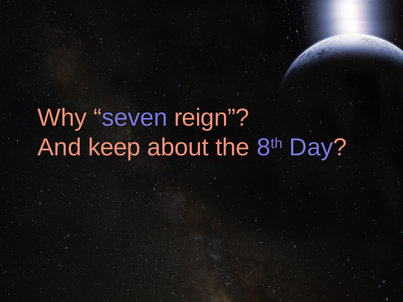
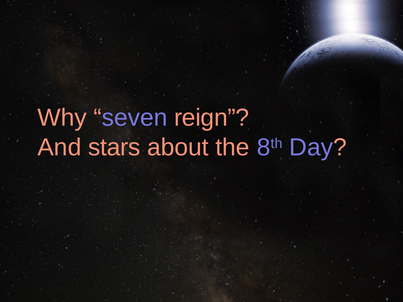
keep: keep -> stars
